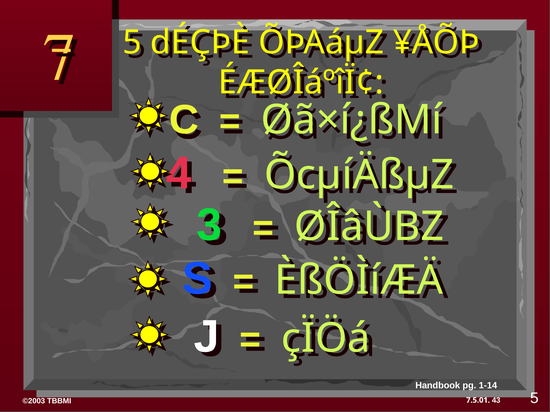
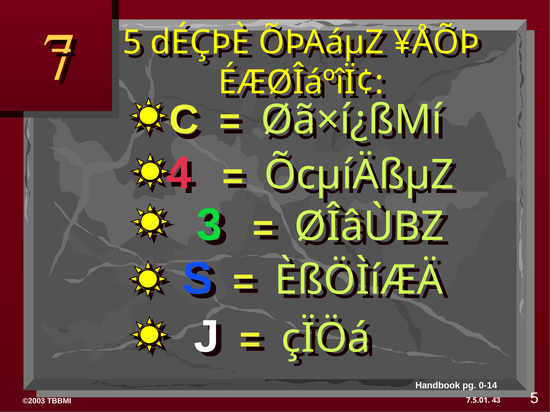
1-14: 1-14 -> 0-14
